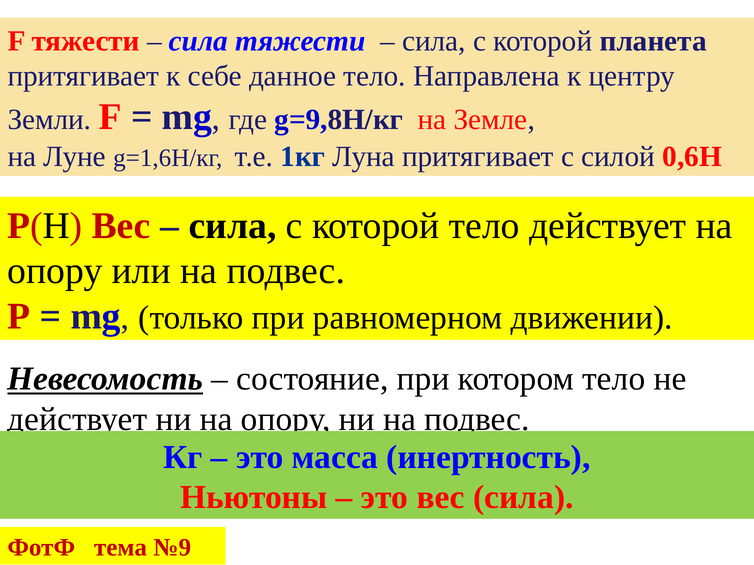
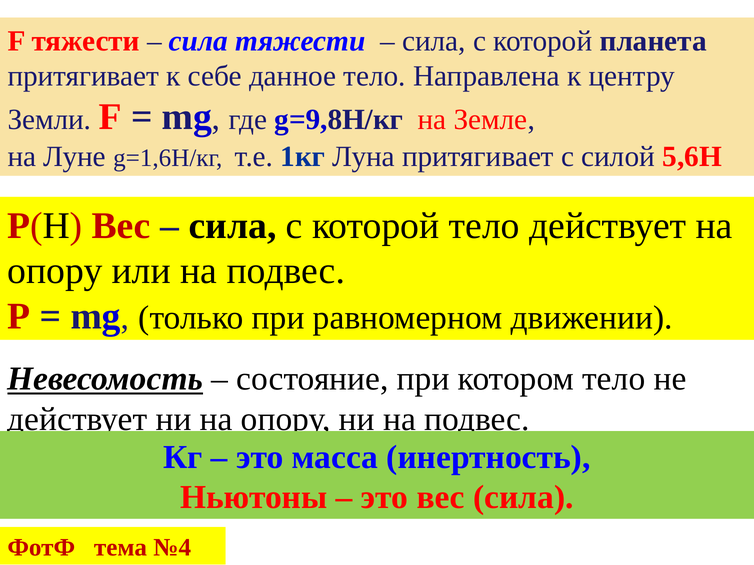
0,6Н: 0,6Н -> 5,6Н
№9: №9 -> №4
